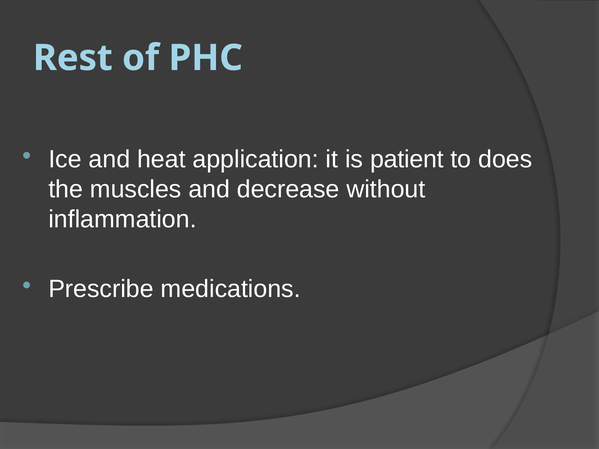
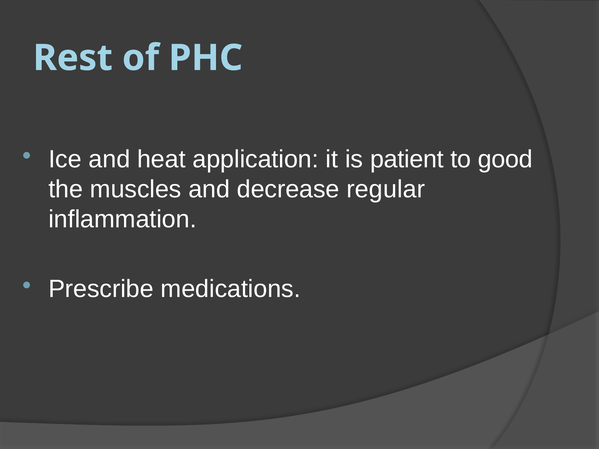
does: does -> good
without: without -> regular
